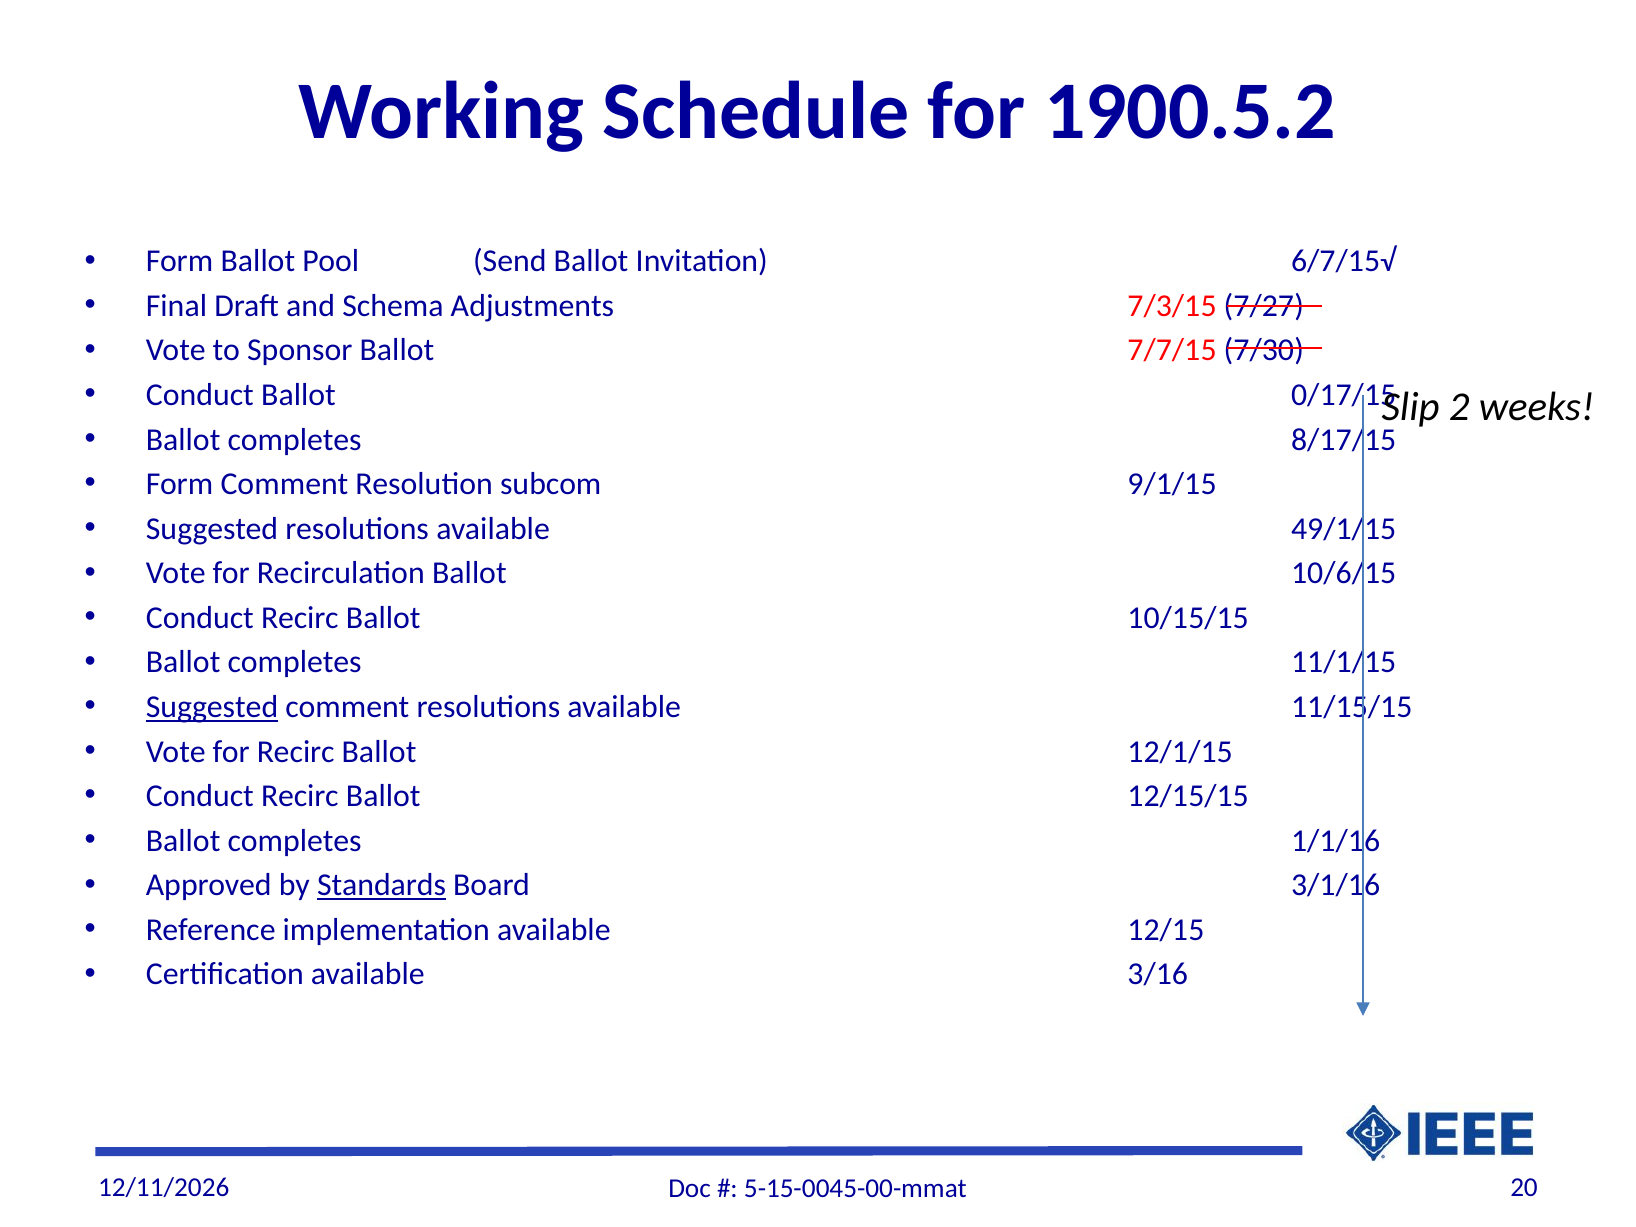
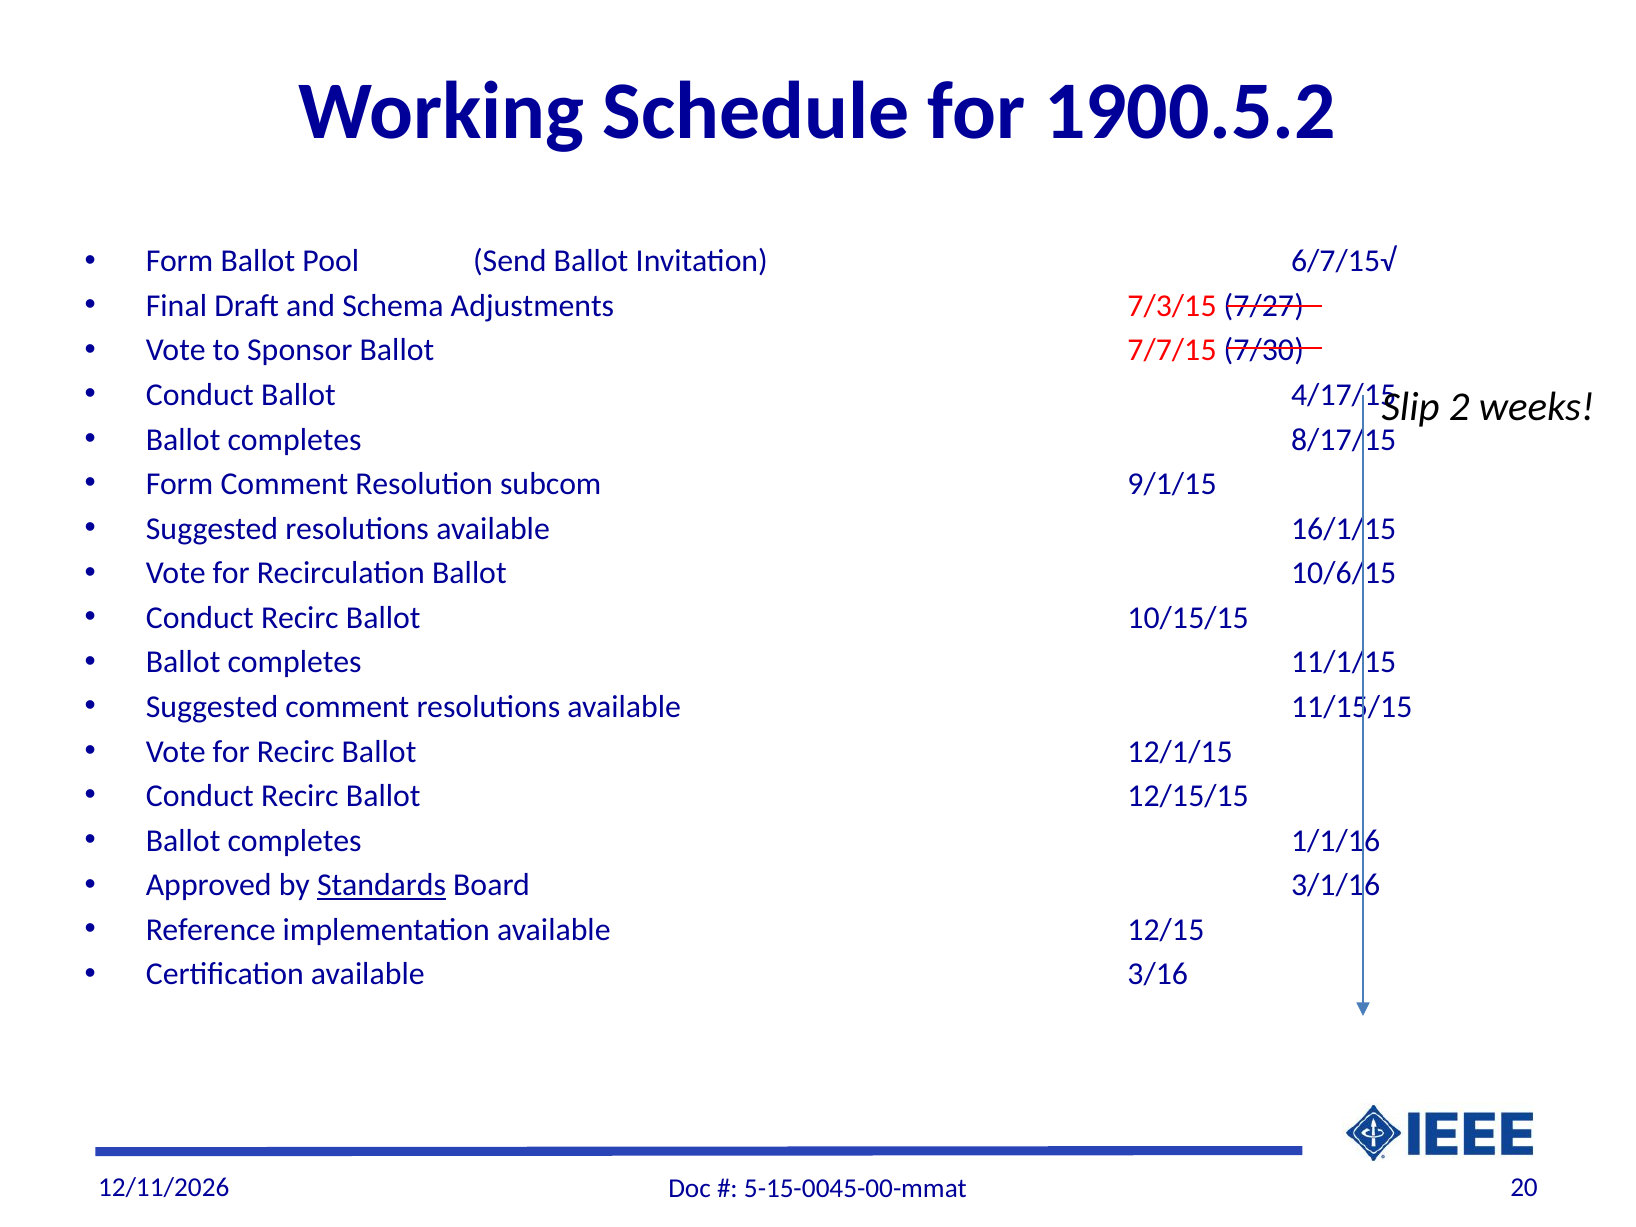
0/17/15: 0/17/15 -> 4/17/15
49/1/15: 49/1/15 -> 16/1/15
Suggested at (212, 707) underline: present -> none
